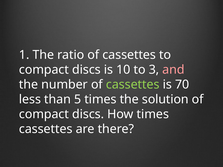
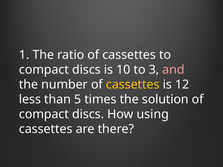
cassettes at (133, 85) colour: light green -> yellow
70: 70 -> 12
How times: times -> using
